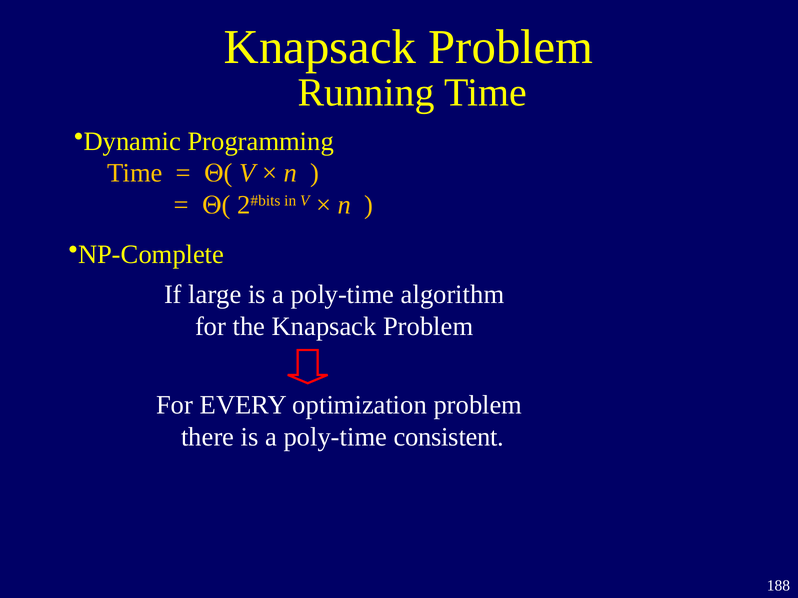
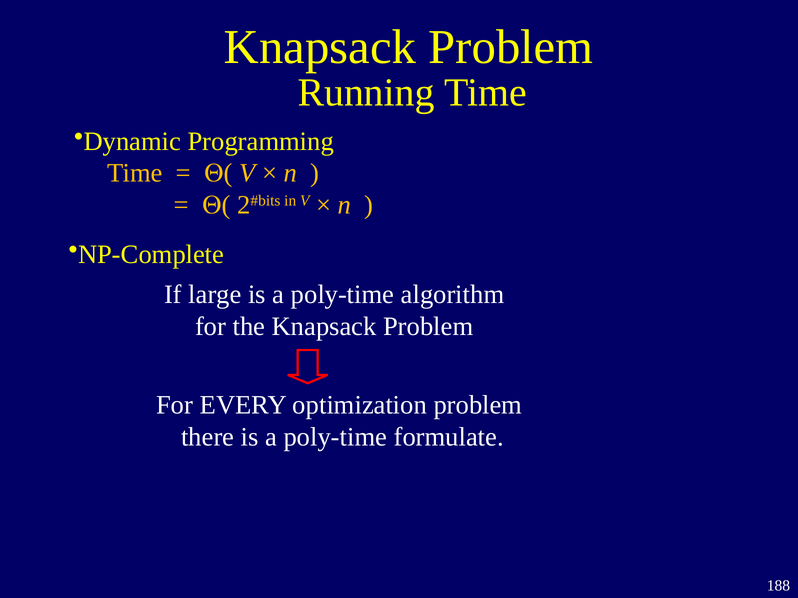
consistent: consistent -> formulate
